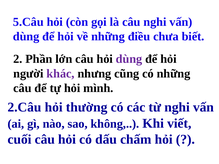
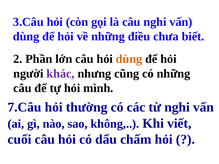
5.Câu: 5.Câu -> 3.Câu
dùng at (129, 59) colour: purple -> orange
2.Câu: 2.Câu -> 7.Câu
